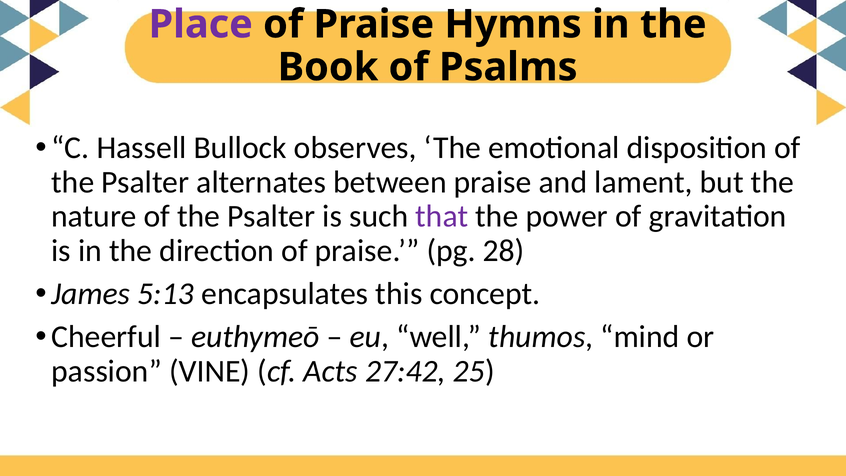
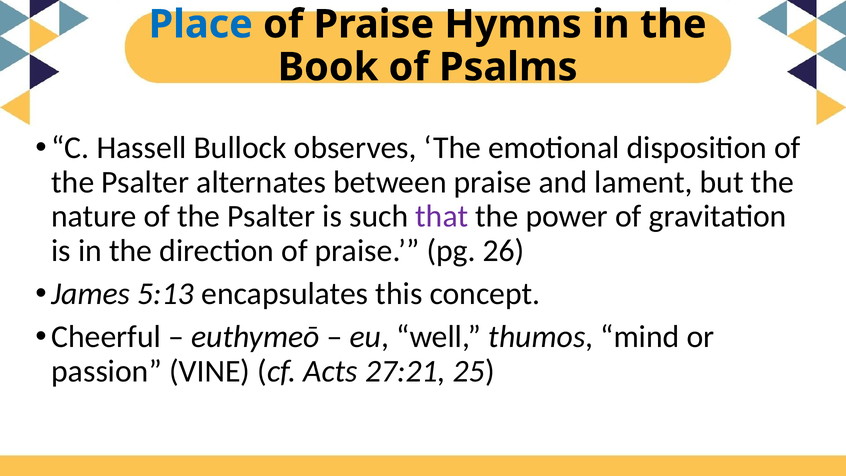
Place colour: purple -> blue
28: 28 -> 26
27:42: 27:42 -> 27:21
